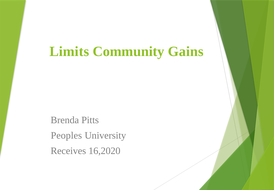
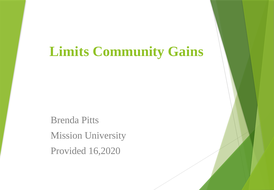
Peoples: Peoples -> Mission
Receives: Receives -> Provided
